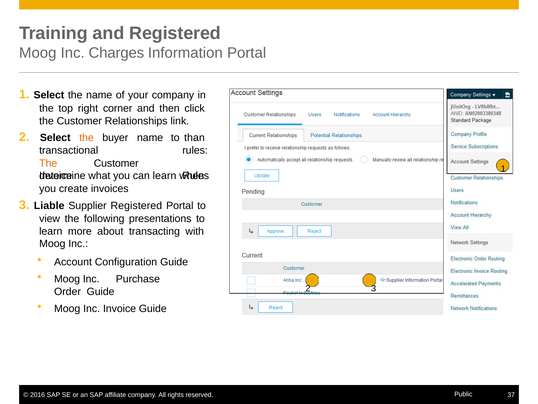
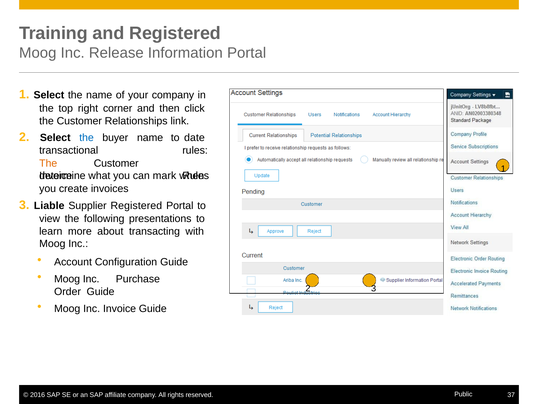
Charges: Charges -> Release
the at (87, 138) colour: orange -> blue
than: than -> date
can learn: learn -> mark
